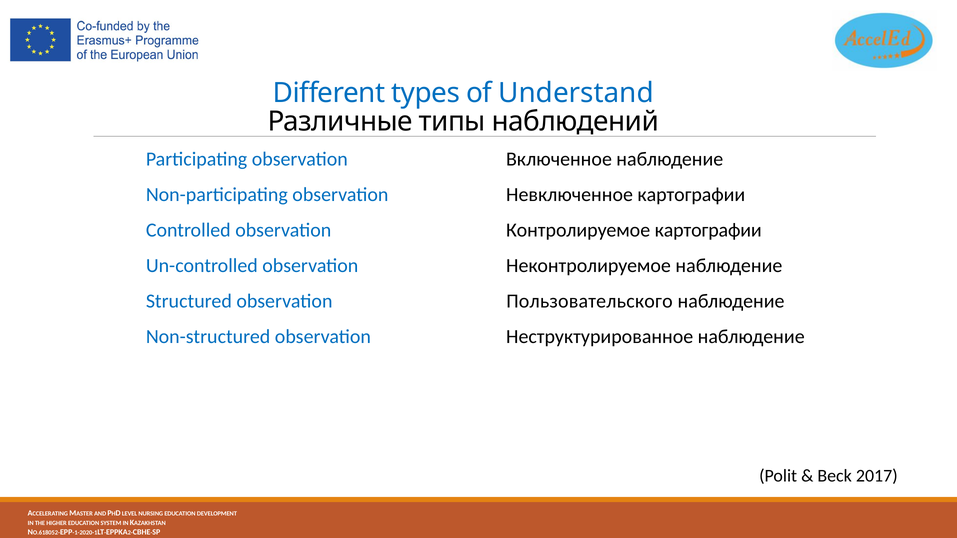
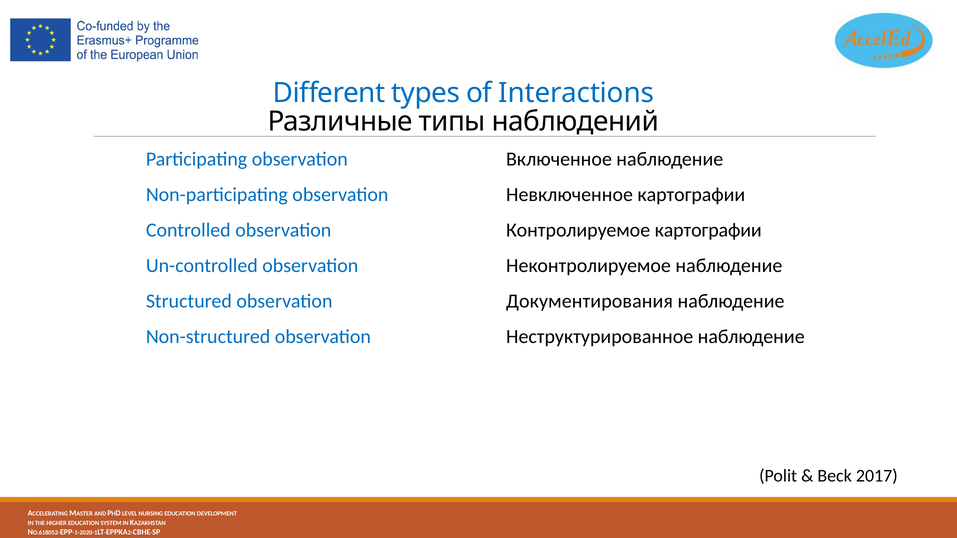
Understand: Understand -> Interactions
Пользовательского: Пользовательского -> Документирования
